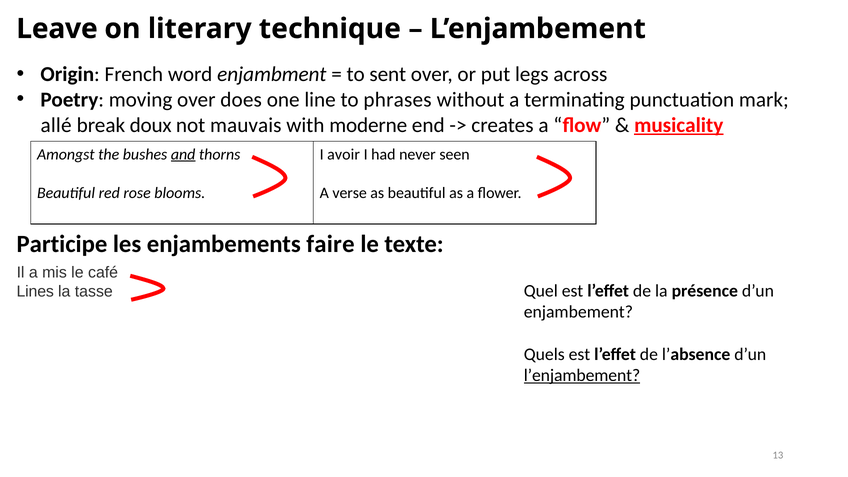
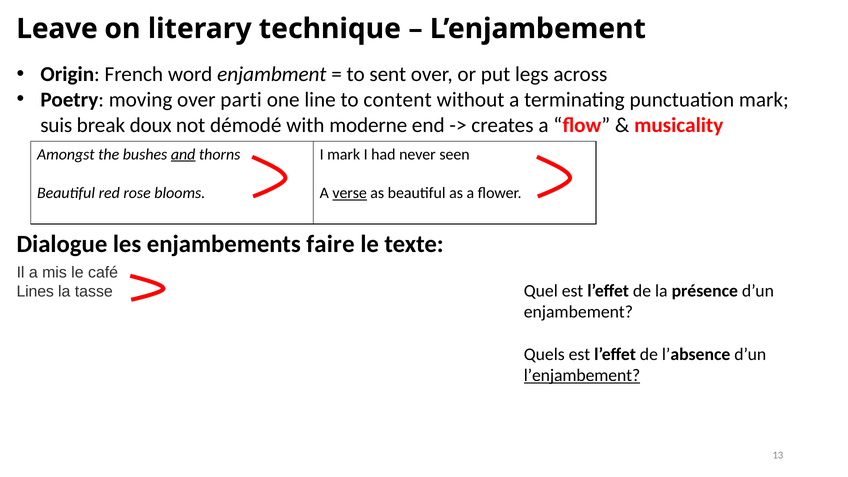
does: does -> parti
phrases: phrases -> content
allé: allé -> suis
mauvais: mauvais -> démodé
musicality underline: present -> none
I avoir: avoir -> mark
verse underline: none -> present
Participe: Participe -> Dialogue
